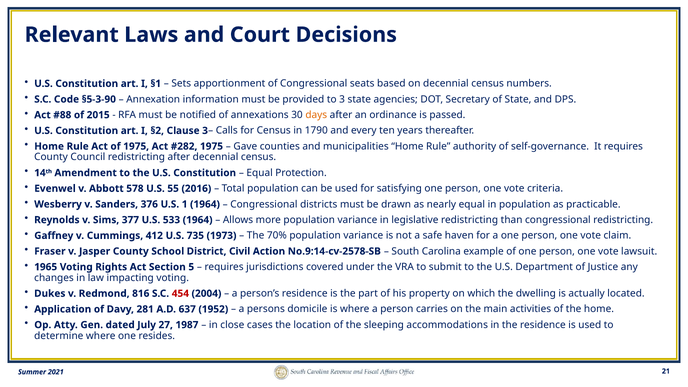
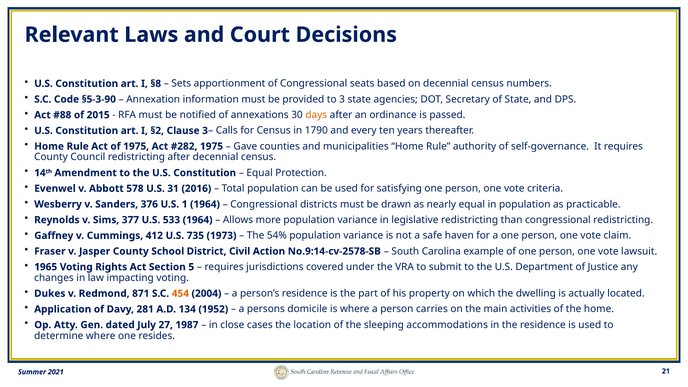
§1: §1 -> §8
55: 55 -> 31
70%: 70% -> 54%
816: 816 -> 871
454 colour: red -> orange
637: 637 -> 134
